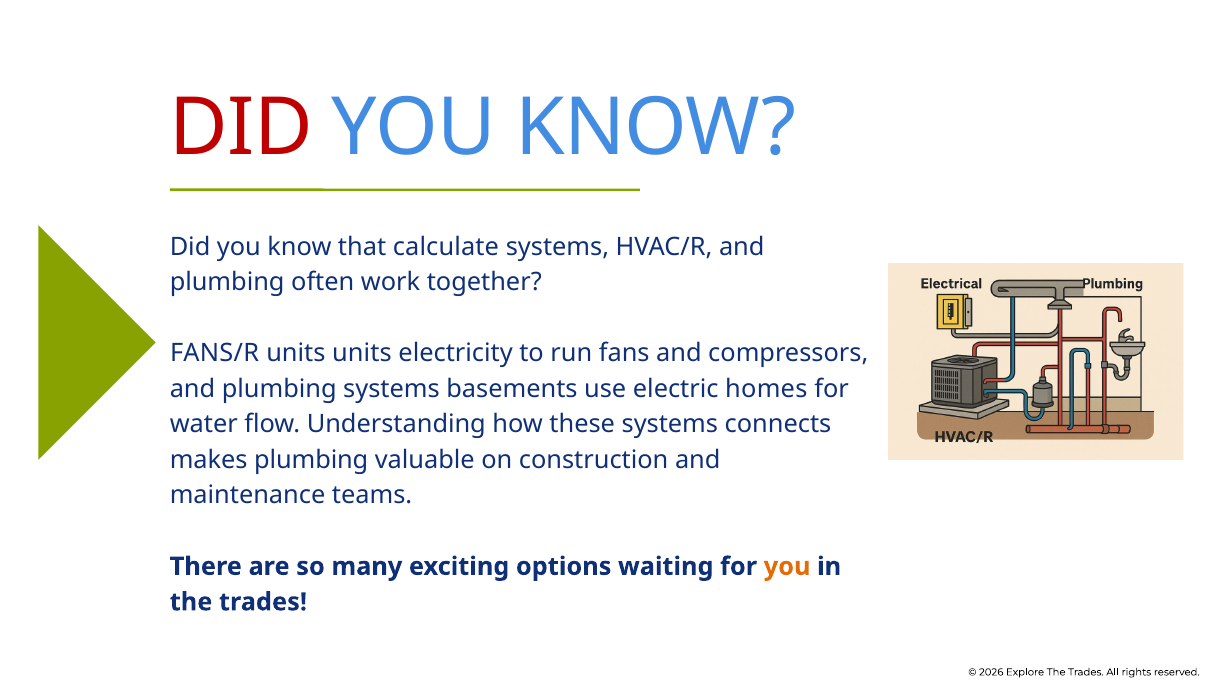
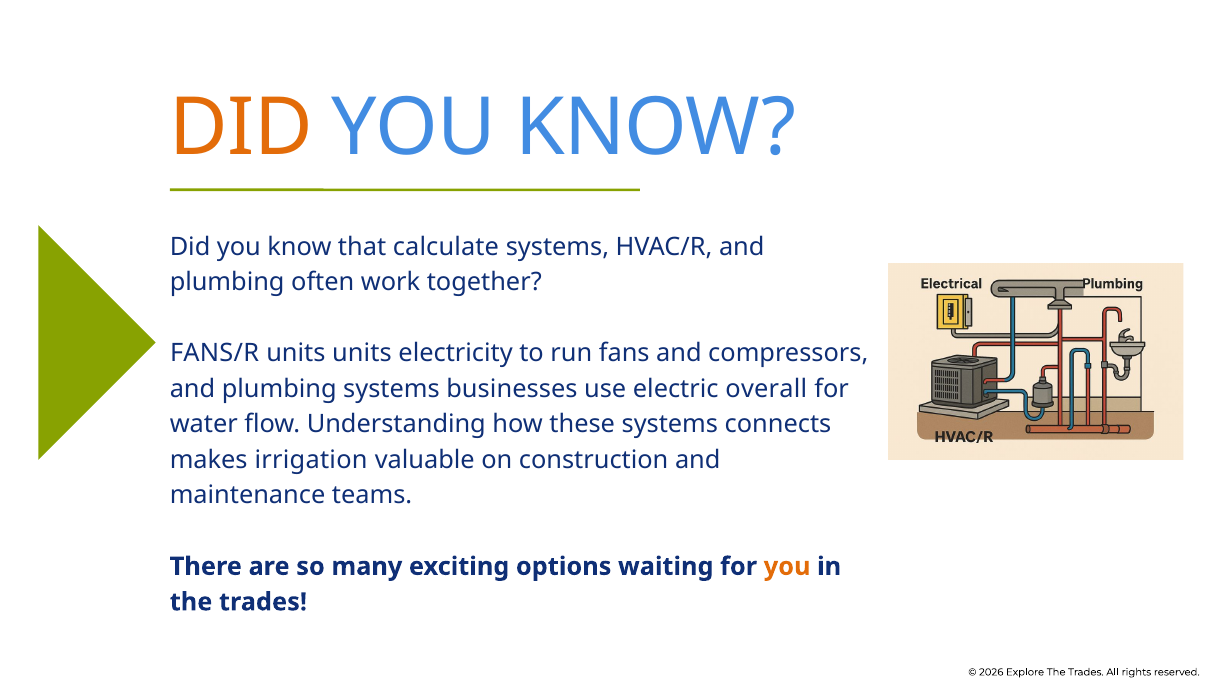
DID at (241, 128) colour: red -> orange
basements: basements -> businesses
homes: homes -> overall
makes plumbing: plumbing -> irrigation
